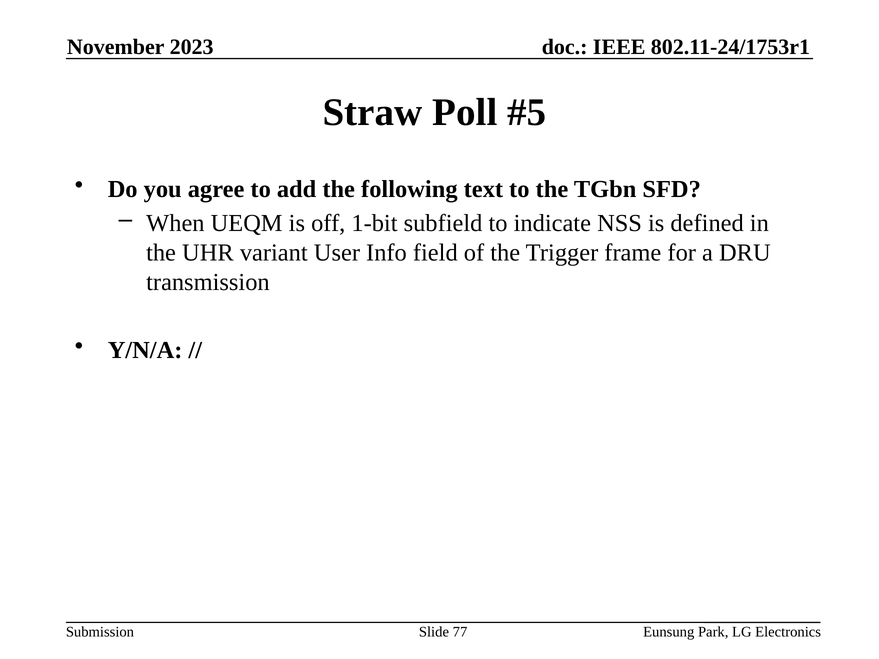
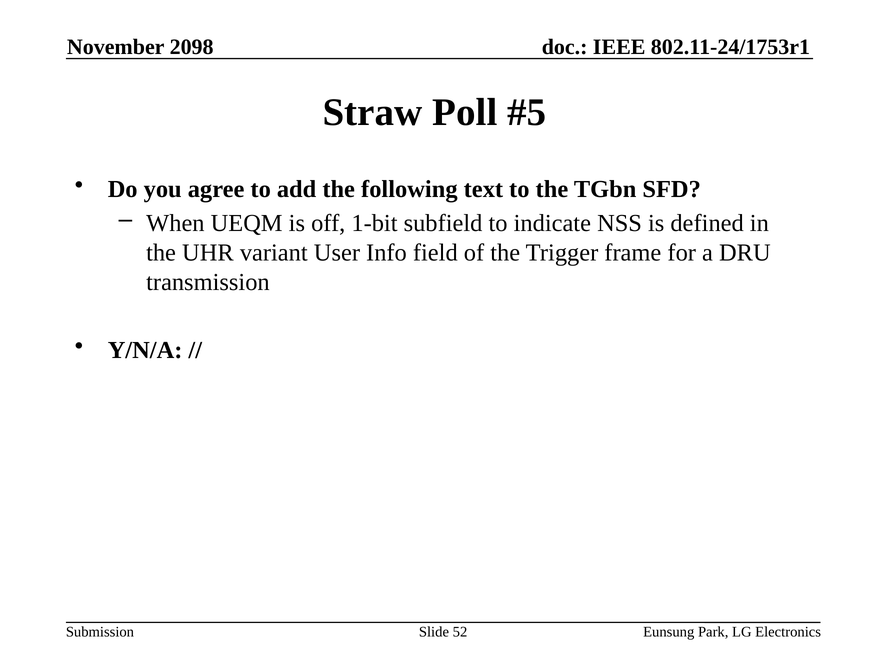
2023: 2023 -> 2098
77: 77 -> 52
